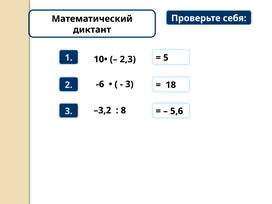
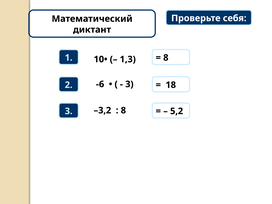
2,3: 2,3 -> 1,3
5 at (166, 58): 5 -> 8
5,6: 5,6 -> 5,2
